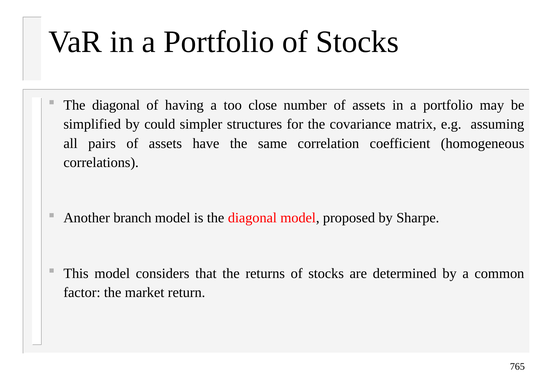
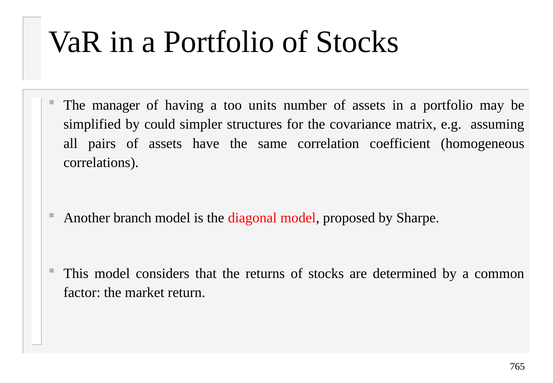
diagonal at (116, 105): diagonal -> manager
close: close -> units
